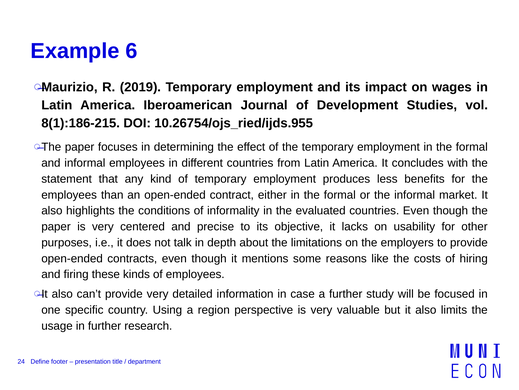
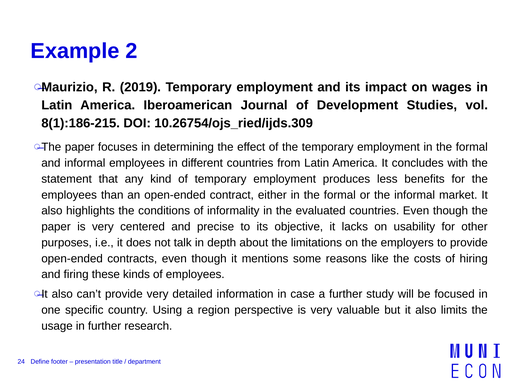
6: 6 -> 2
10.26754/ojs_ried/ijds.955: 10.26754/ojs_ried/ijds.955 -> 10.26754/ojs_ried/ijds.309
